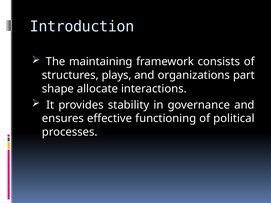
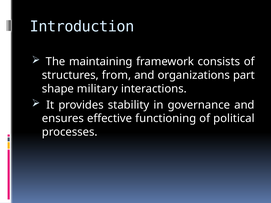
plays: plays -> from
allocate: allocate -> military
